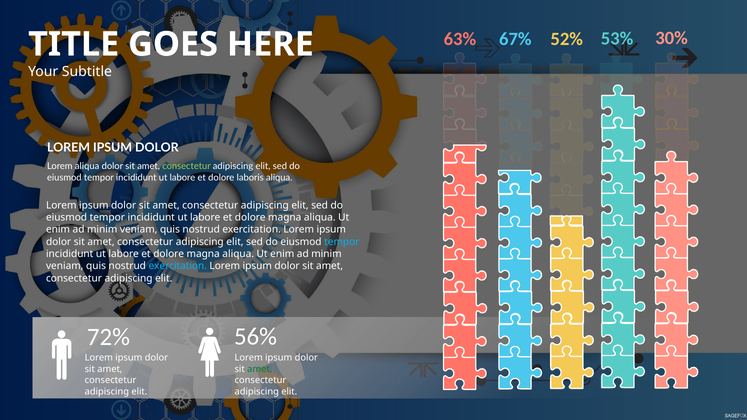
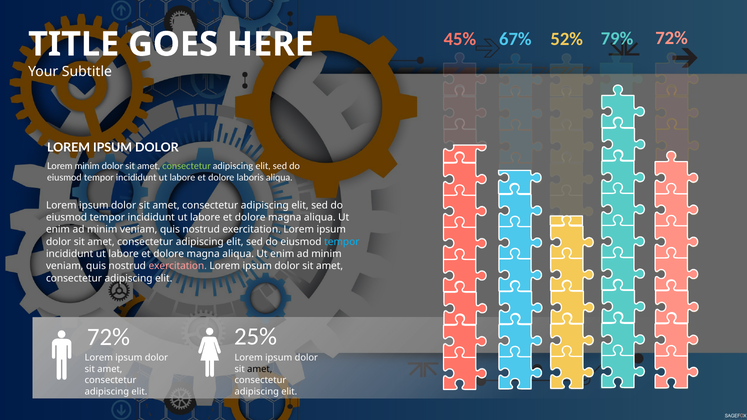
30% at (672, 38): 30% -> 72%
63%: 63% -> 45%
53%: 53% -> 79%
Lorem aliqua: aliqua -> minim
exercitation at (178, 266) colour: light blue -> pink
56%: 56% -> 25%
amet at (260, 369) colour: green -> black
